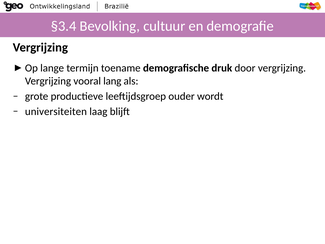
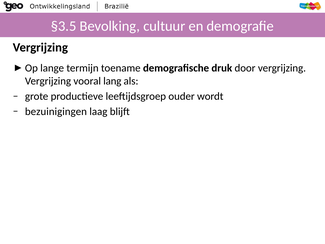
§3.4: §3.4 -> §3.5
universiteiten: universiteiten -> bezuinigingen
